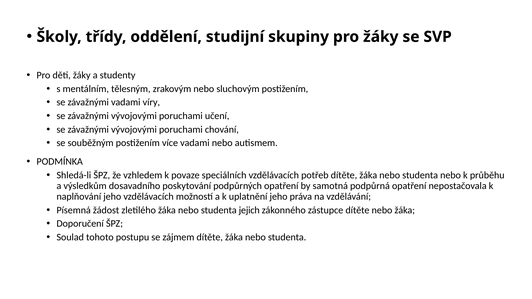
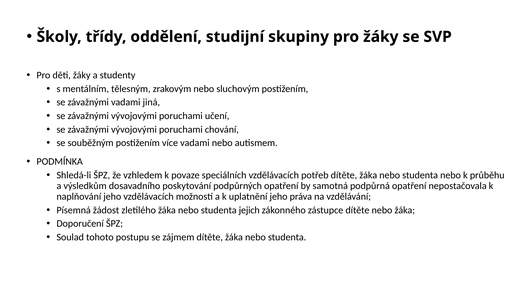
víry: víry -> jiná
